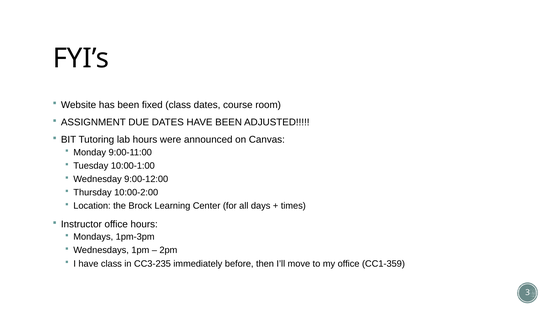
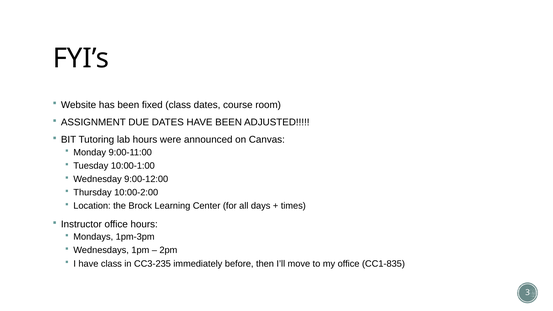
CC1-359: CC1-359 -> CC1-835
